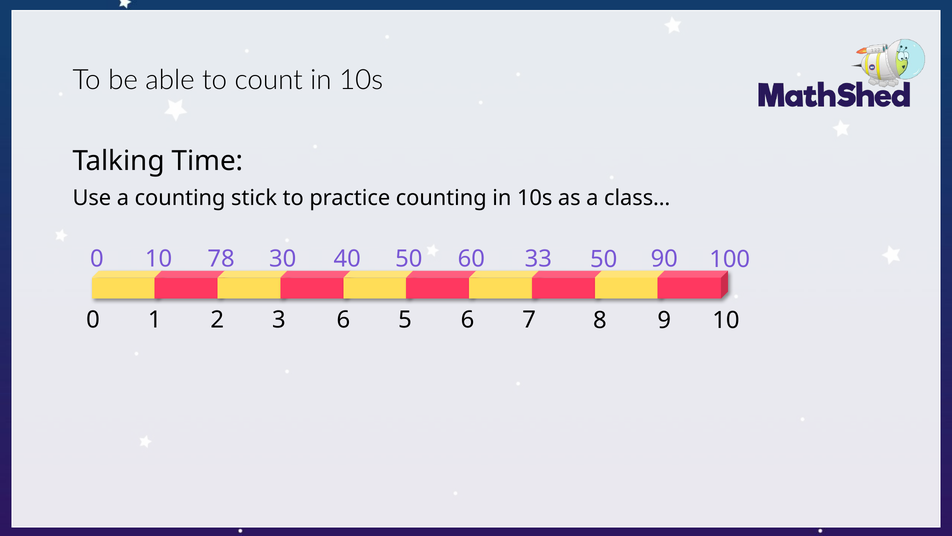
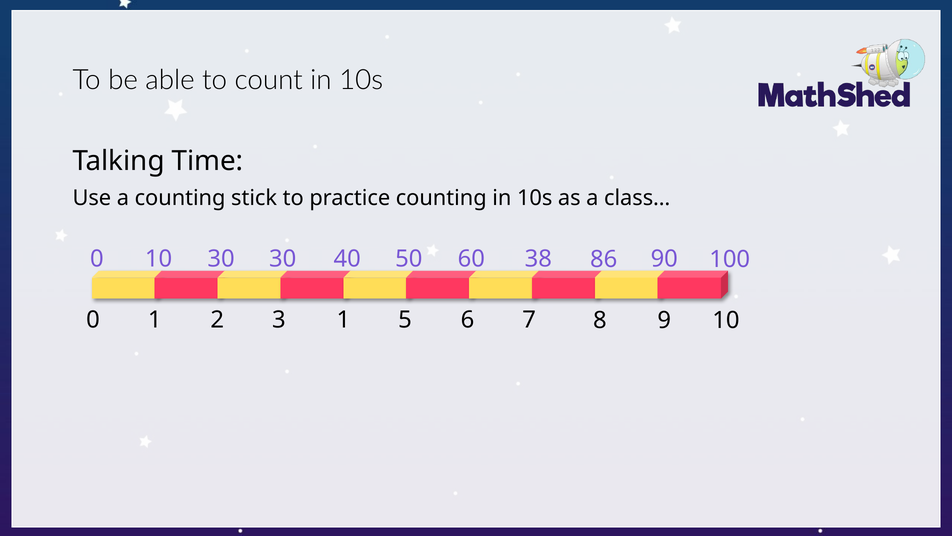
10 78: 78 -> 30
33: 33 -> 38
40 50: 50 -> 86
3 6: 6 -> 1
